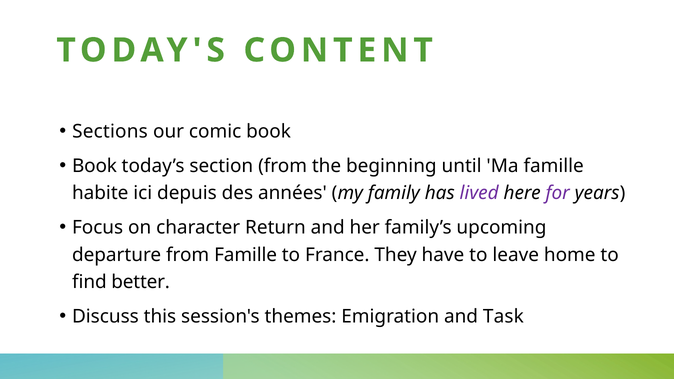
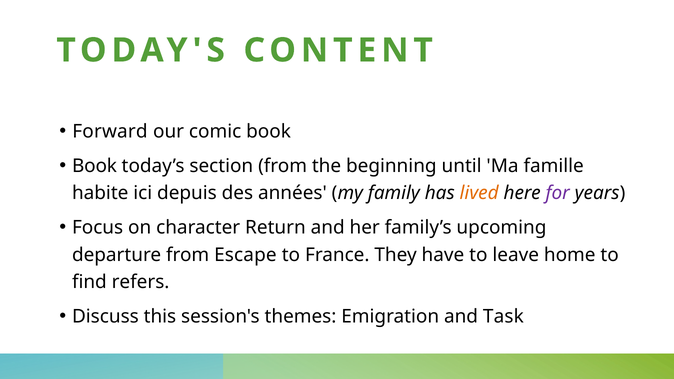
Sections: Sections -> Forward
lived colour: purple -> orange
from Famille: Famille -> Escape
better: better -> refers
